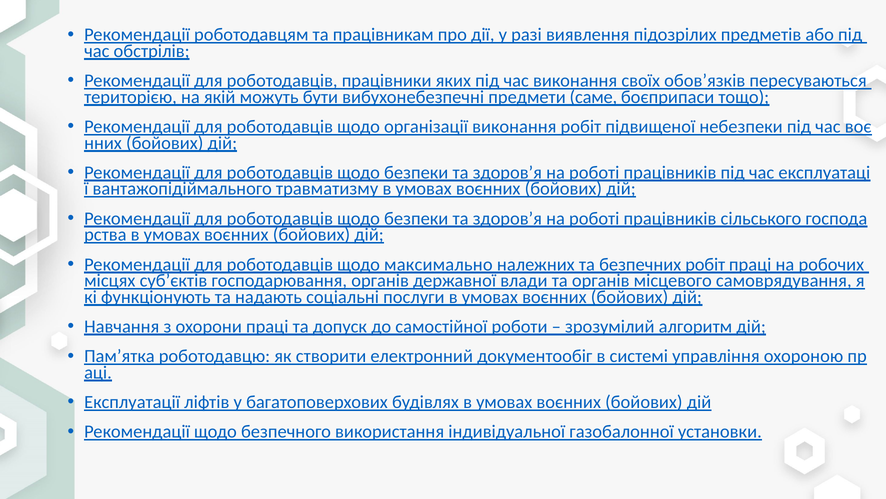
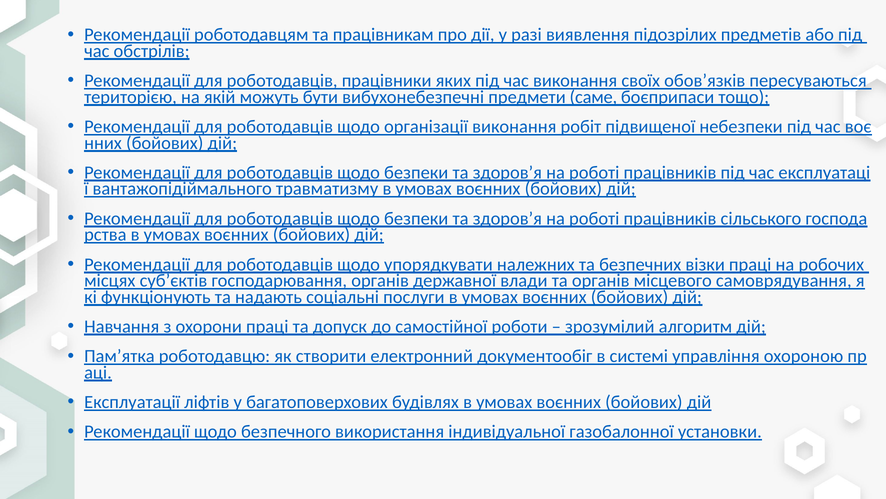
максимально: максимально -> упорядкувати
безпечних робіт: робіт -> візки
